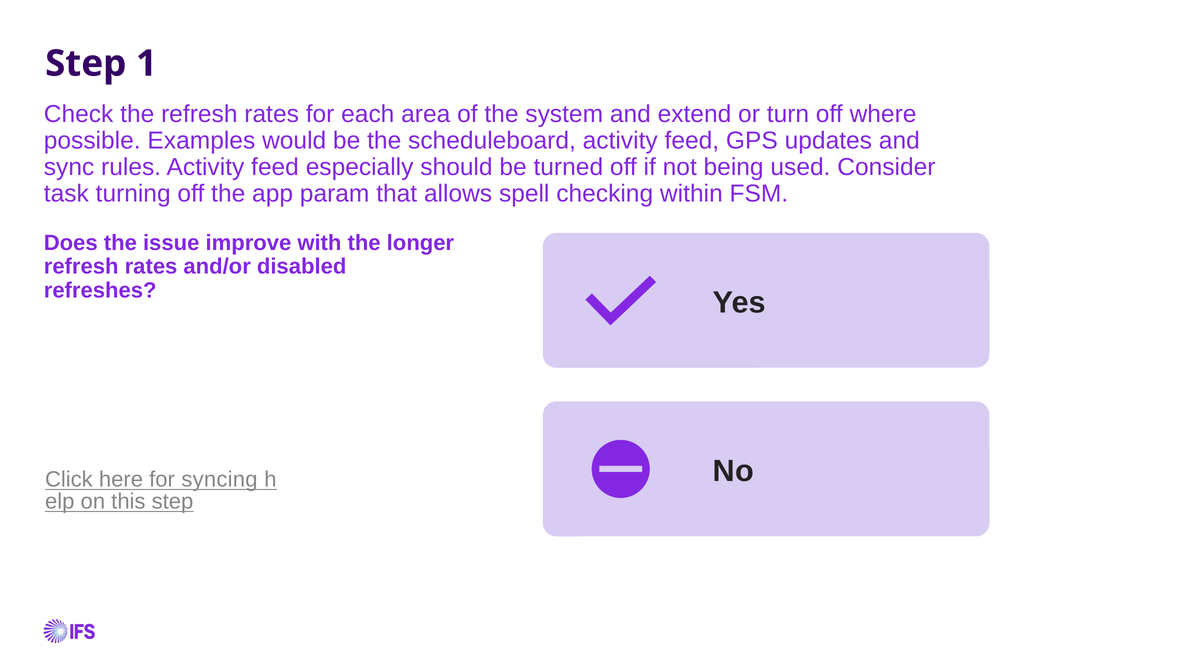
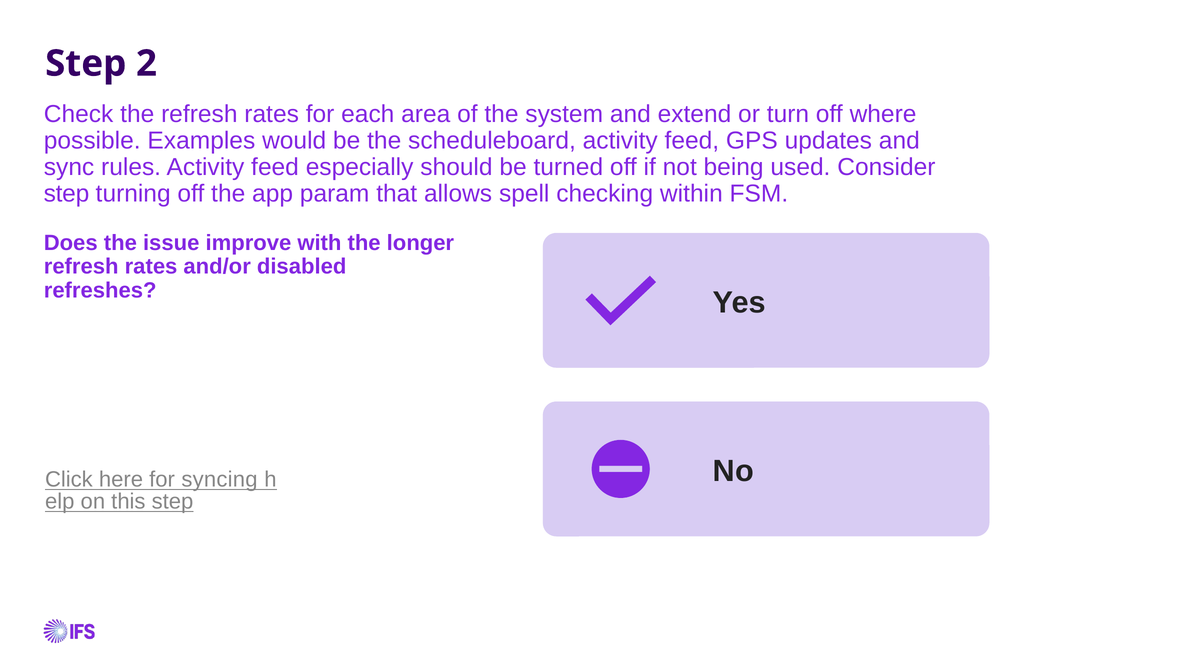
1: 1 -> 2
task at (66, 194): task -> step
